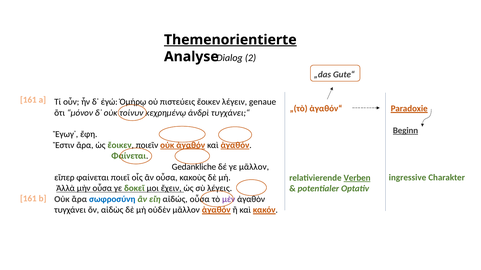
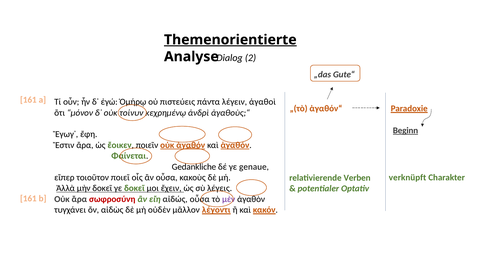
πιστεύεις ἔοικεν: ἔοικεν -> πάντα
genaue: genaue -> ἀγαθοὶ
τυγχάνει;“: τυγχάνει;“ -> ἀγαθοὺς;“
γε μᾶλλον: μᾶλλον -> genaue
ingressive: ingressive -> verknüpft
εἴπερ φαίνεται: φαίνεται -> τοιοῦτον
Verben underline: present -> none
μὴν οὖσα: οὖσα -> δοκεῖ
σωφροσύνη colour: blue -> red
μᾶλλον ἀγαθόν: ἀγαθόν -> λέγοντι
